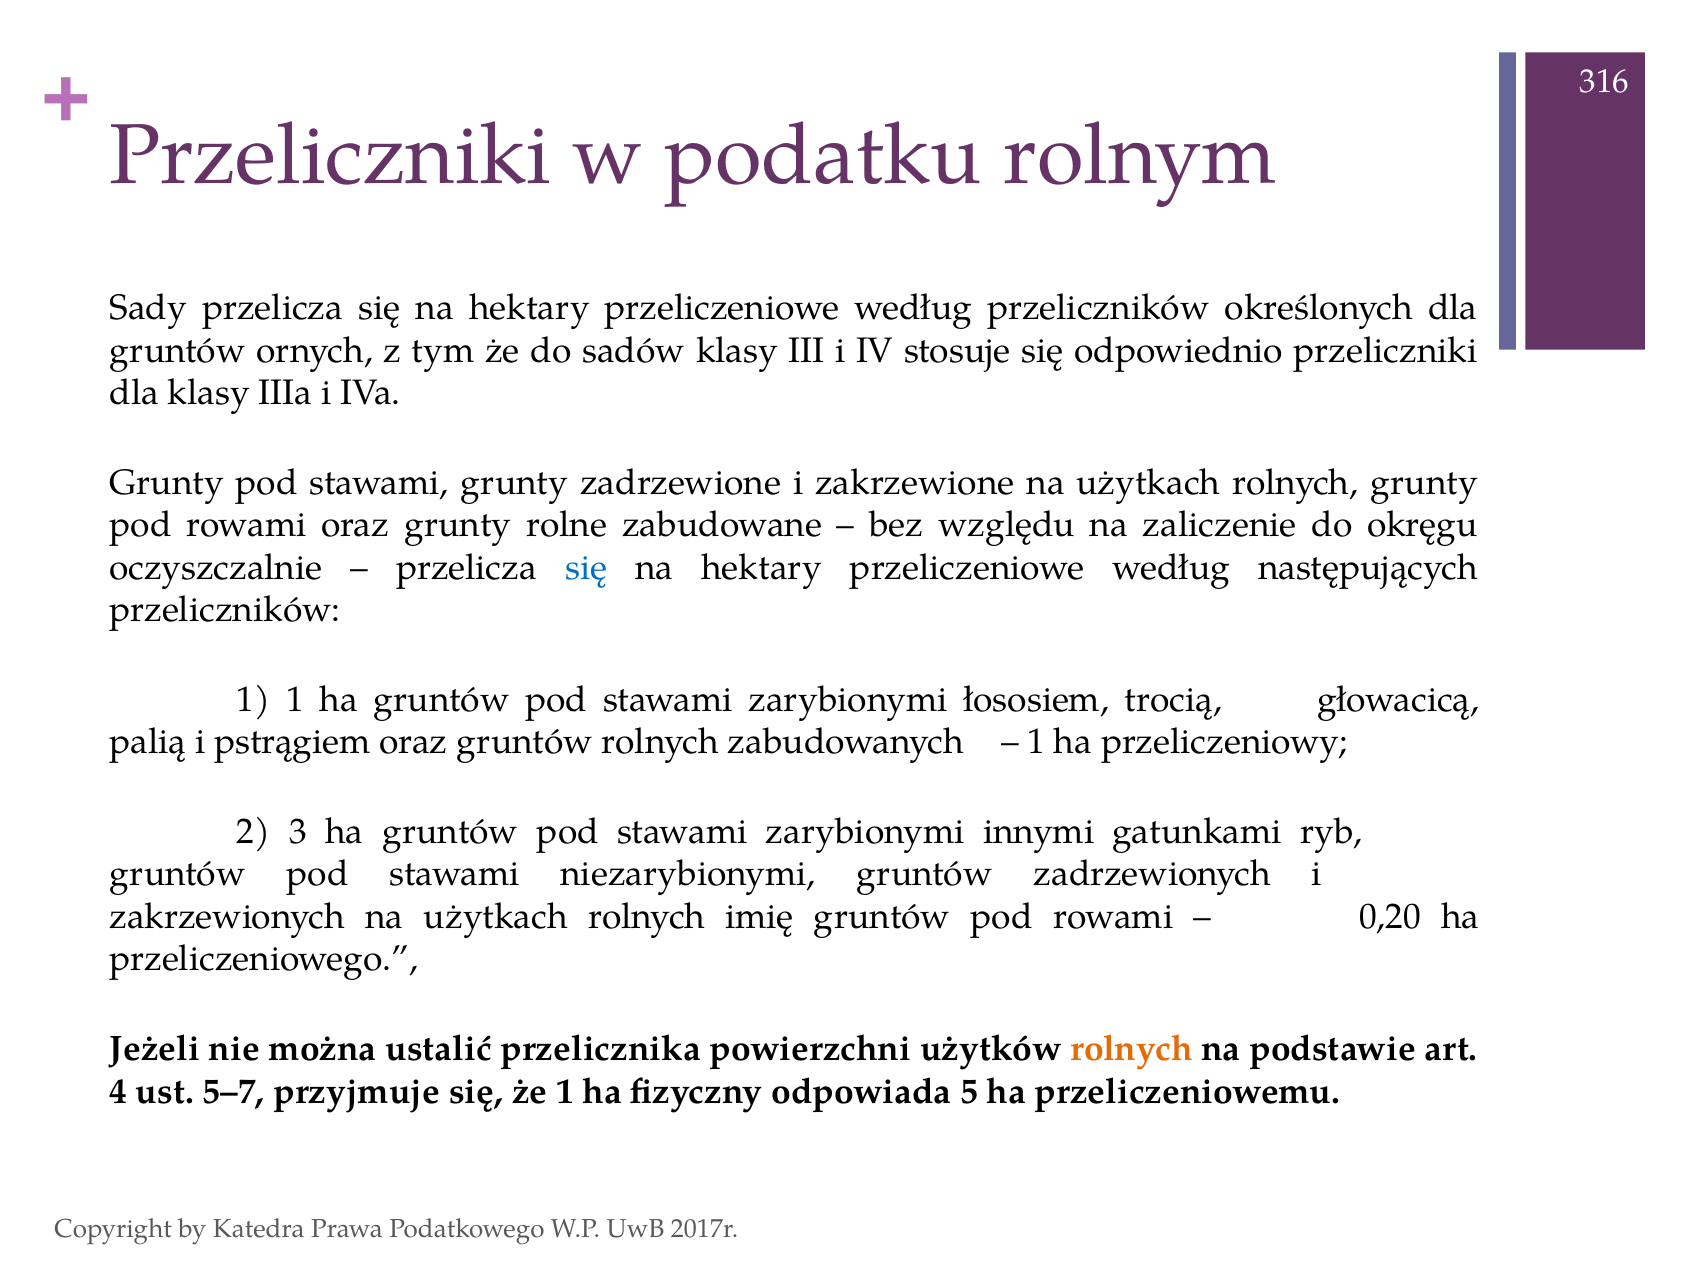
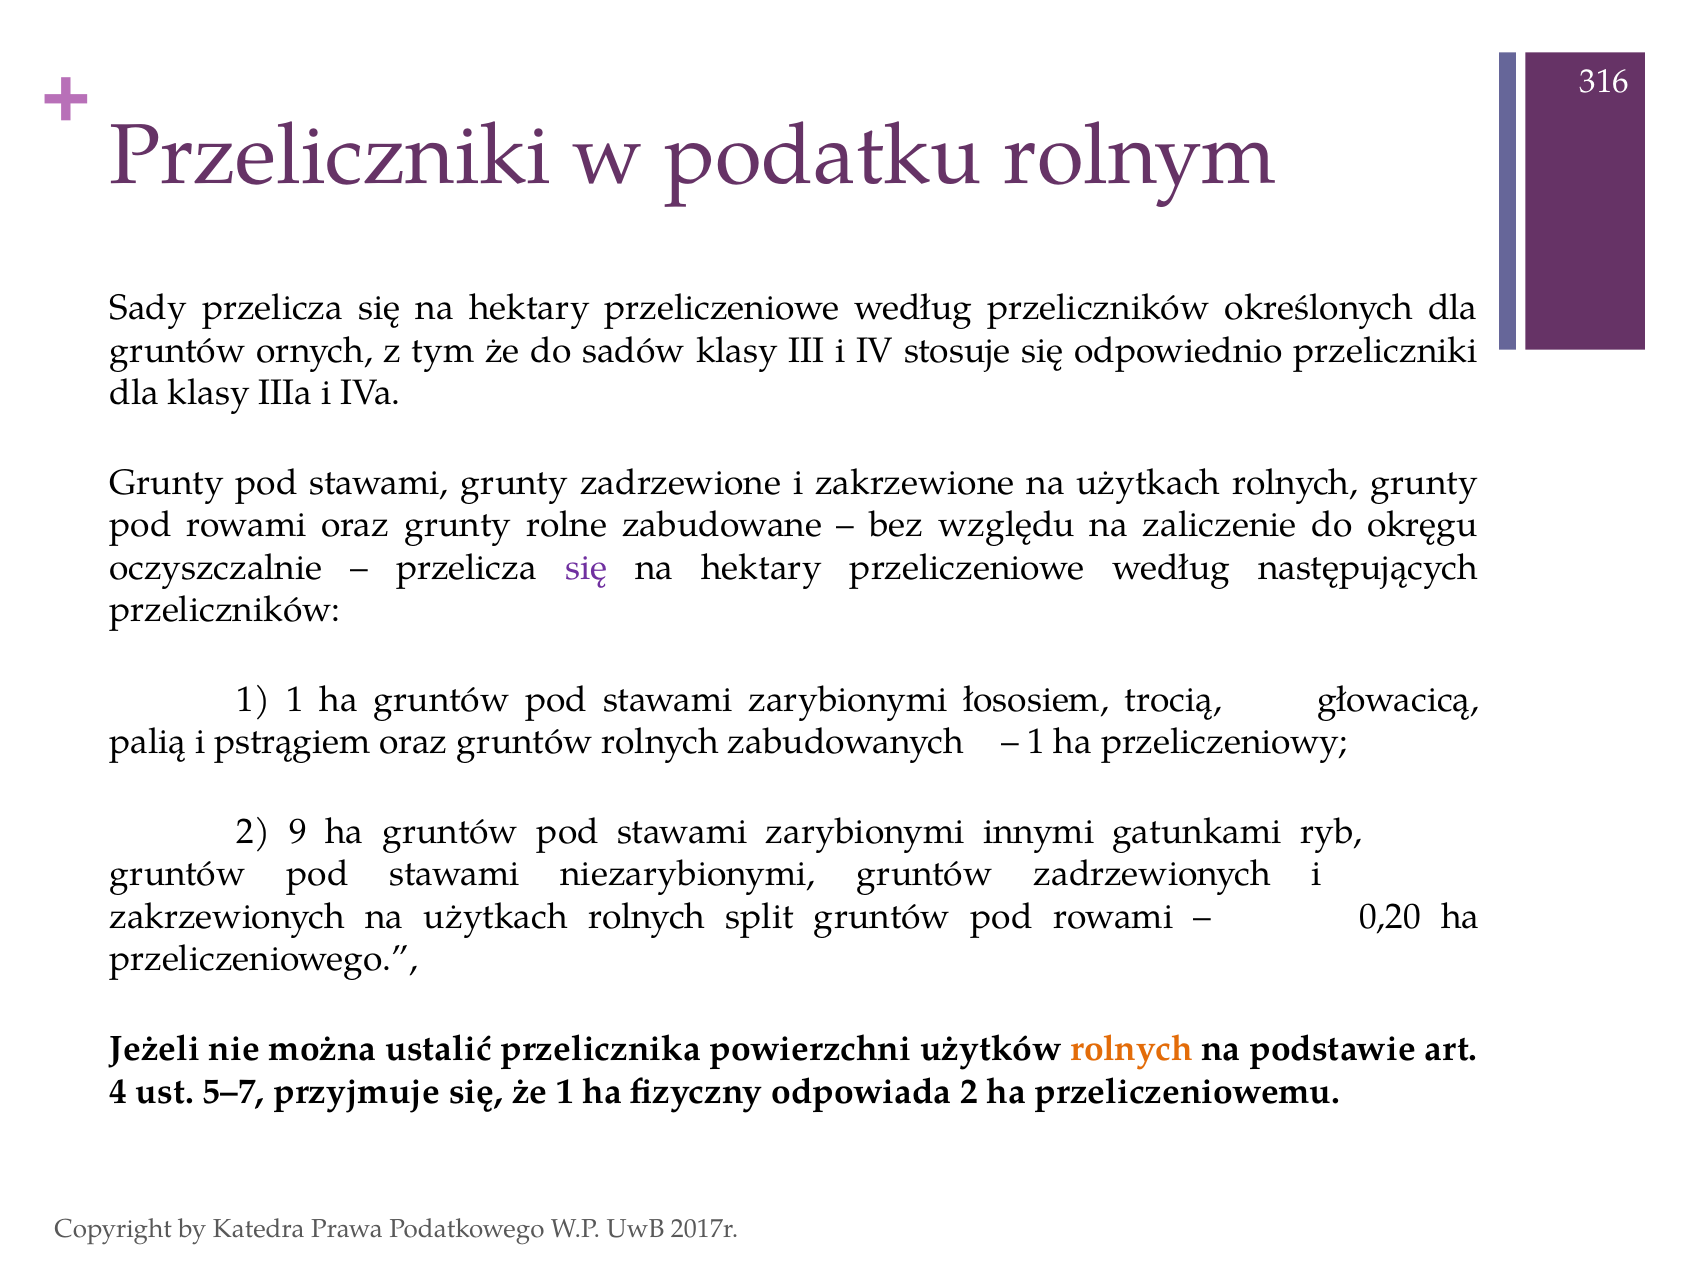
się at (586, 568) colour: blue -> purple
3: 3 -> 9
imię: imię -> split
odpowiada 5: 5 -> 2
